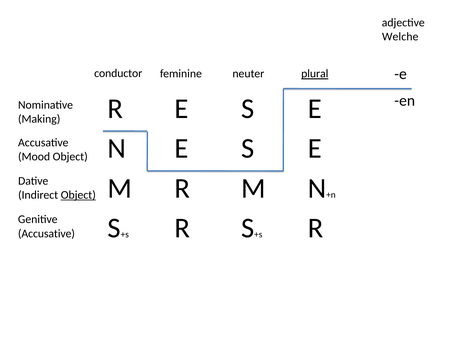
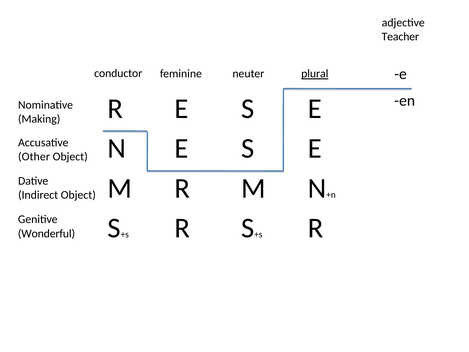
Welche: Welche -> Teacher
Mood: Mood -> Other
Object at (78, 195) underline: present -> none
Accusative at (46, 233): Accusative -> Wonderful
